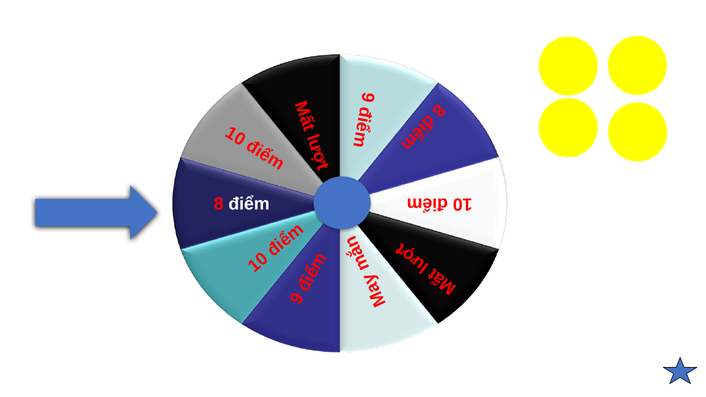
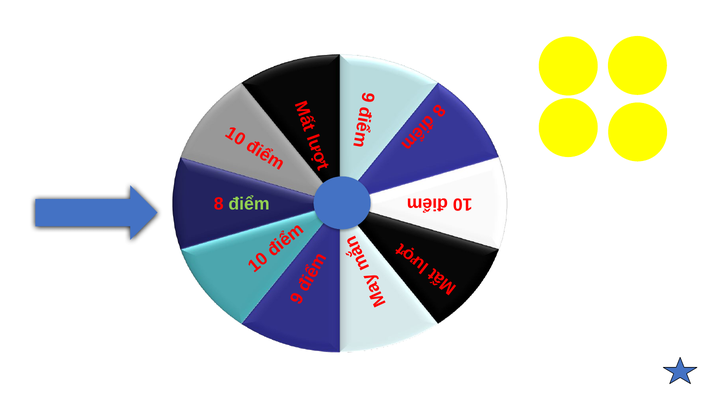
điểm colour: white -> light green
